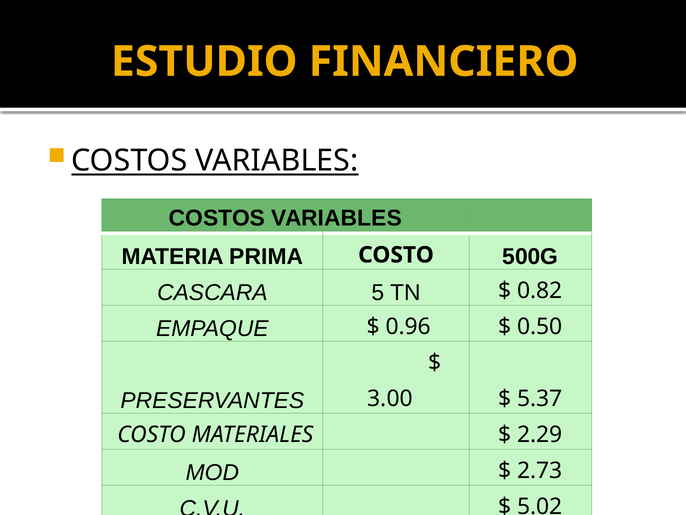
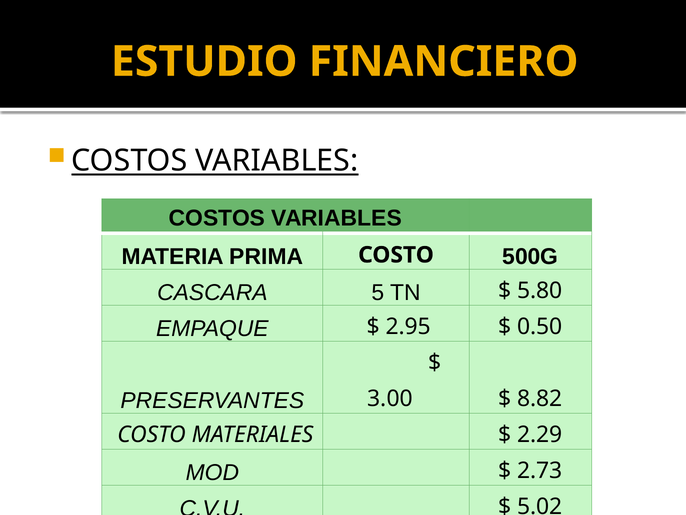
0.82: 0.82 -> 5.80
0.96: 0.96 -> 2.95
5.37: 5.37 -> 8.82
